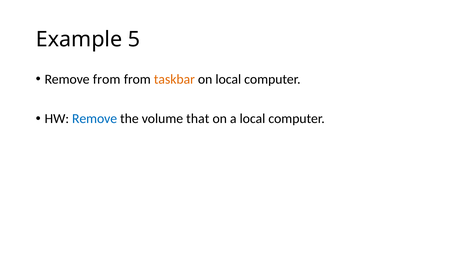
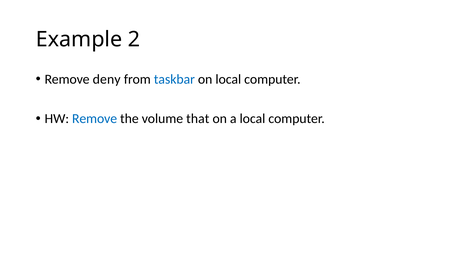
5: 5 -> 2
Remove from: from -> deny
taskbar colour: orange -> blue
